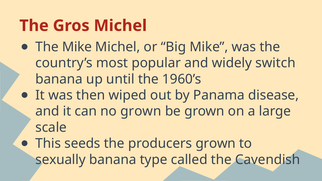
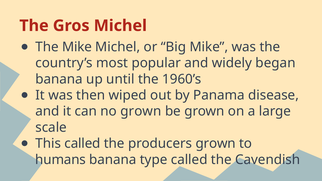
switch: switch -> began
This seeds: seeds -> called
sexually: sexually -> humans
